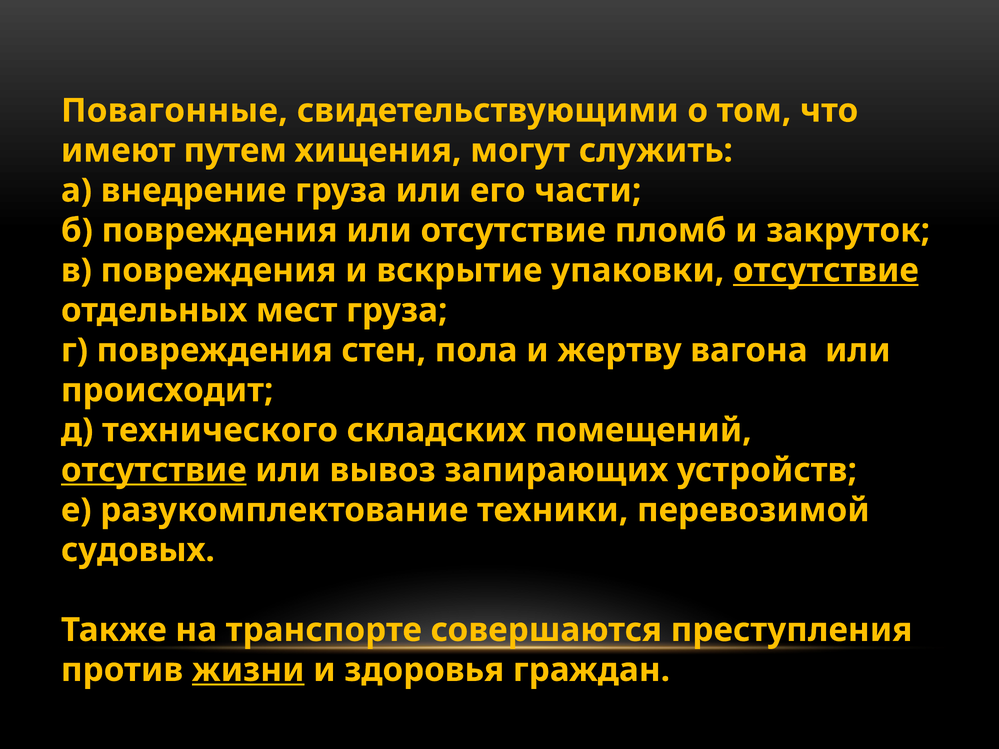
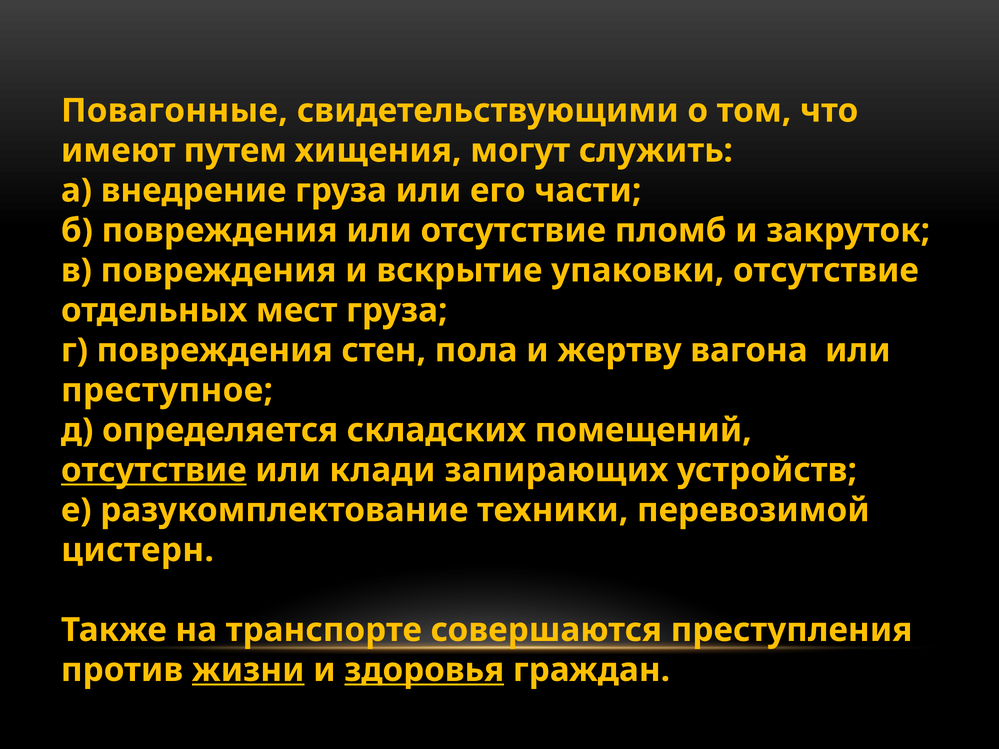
отсутствие at (826, 271) underline: present -> none
происходит: происходит -> преступное
технического: технического -> определяется
вывоз: вывоз -> клади
судовых: судовых -> цистерн
здоровья underline: none -> present
